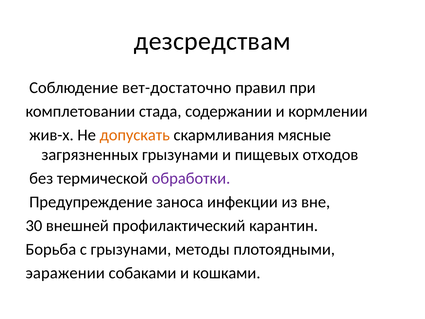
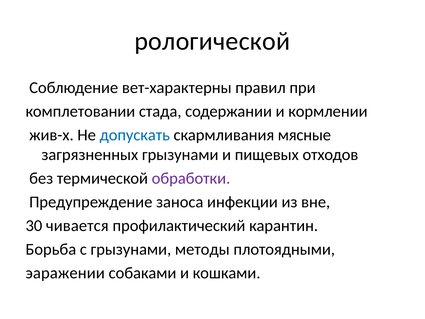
дезсредствам: дезсредствам -> рологической
вет-достаточно: вет-достаточно -> вет-характерны
допускать colour: orange -> blue
внешней: внешней -> чивается
